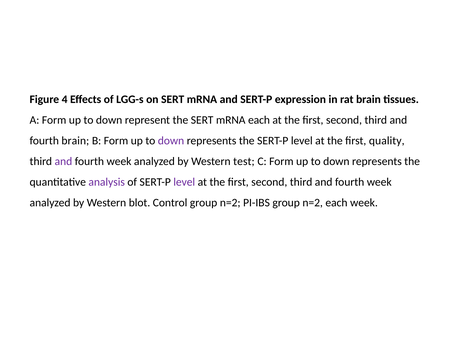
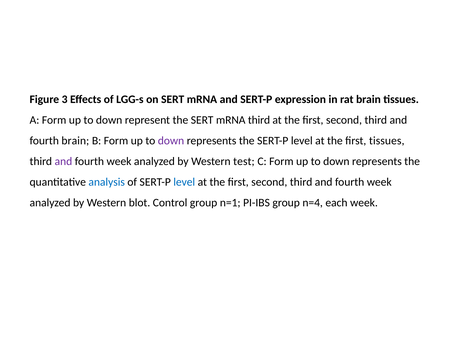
4: 4 -> 3
mRNA each: each -> third
first quality: quality -> tissues
analysis colour: purple -> blue
level at (184, 182) colour: purple -> blue
Control group n=2: n=2 -> n=1
PI-IBS group n=2: n=2 -> n=4
